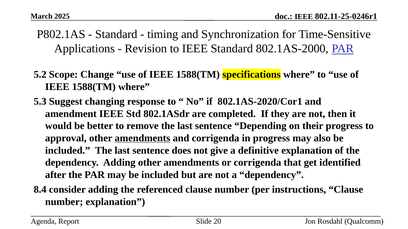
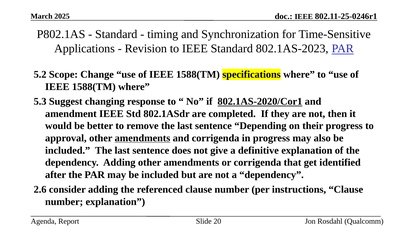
802.1AS-2000: 802.1AS-2000 -> 802.1AS-2023
802.1AS-2020/Cor1 underline: none -> present
8.4: 8.4 -> 2.6
